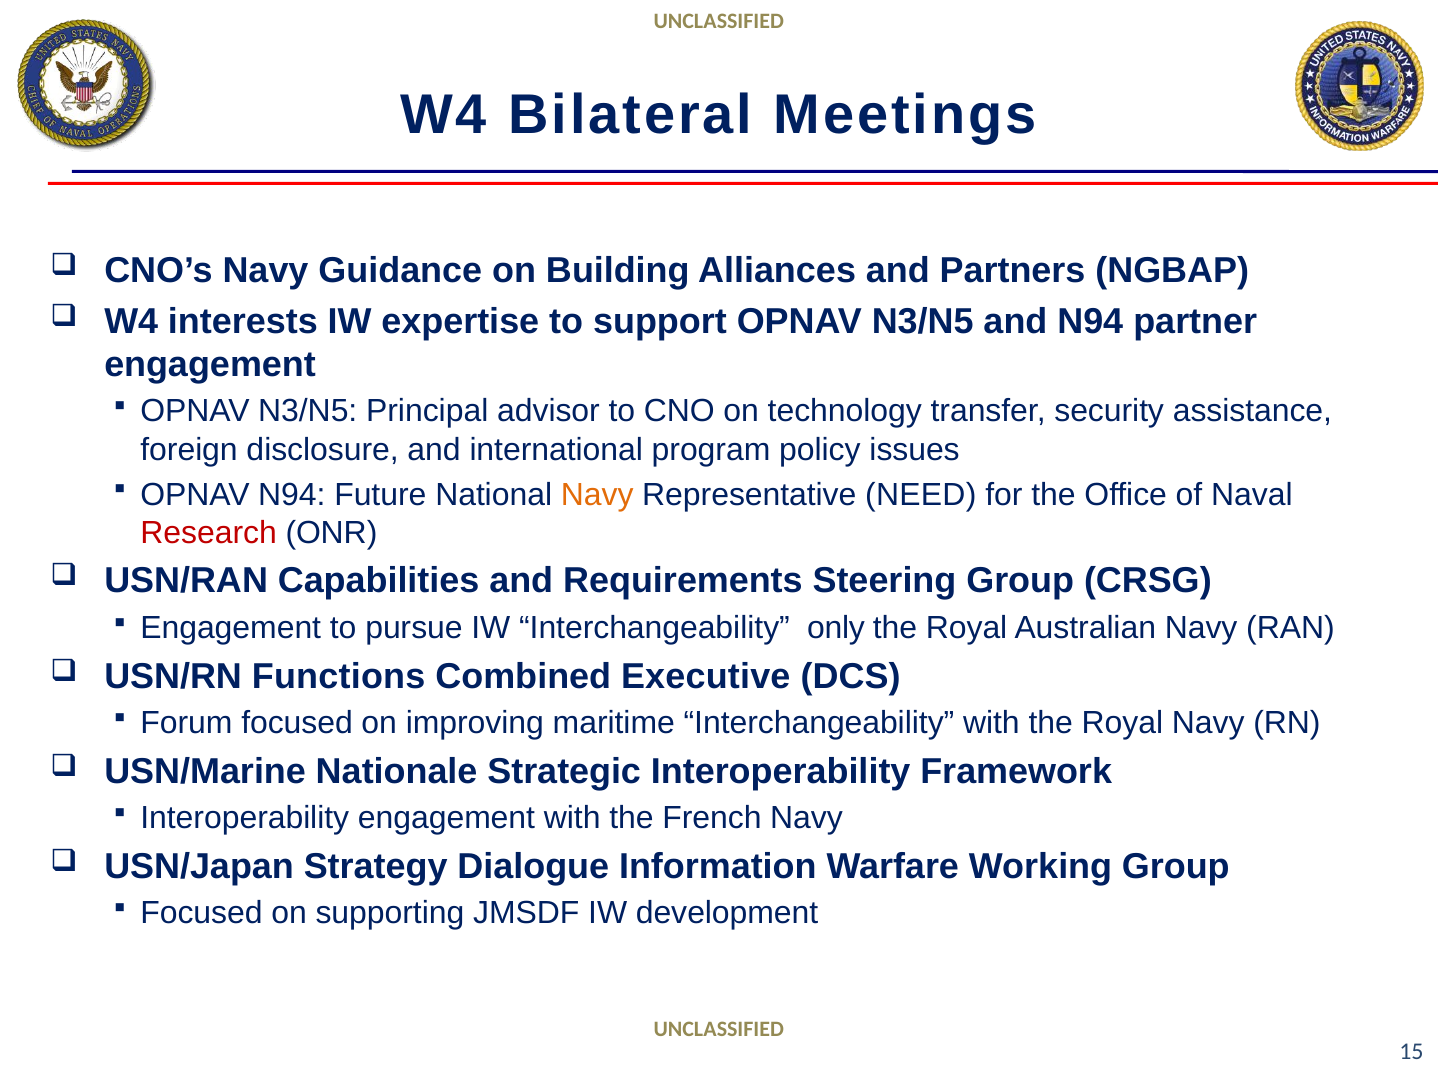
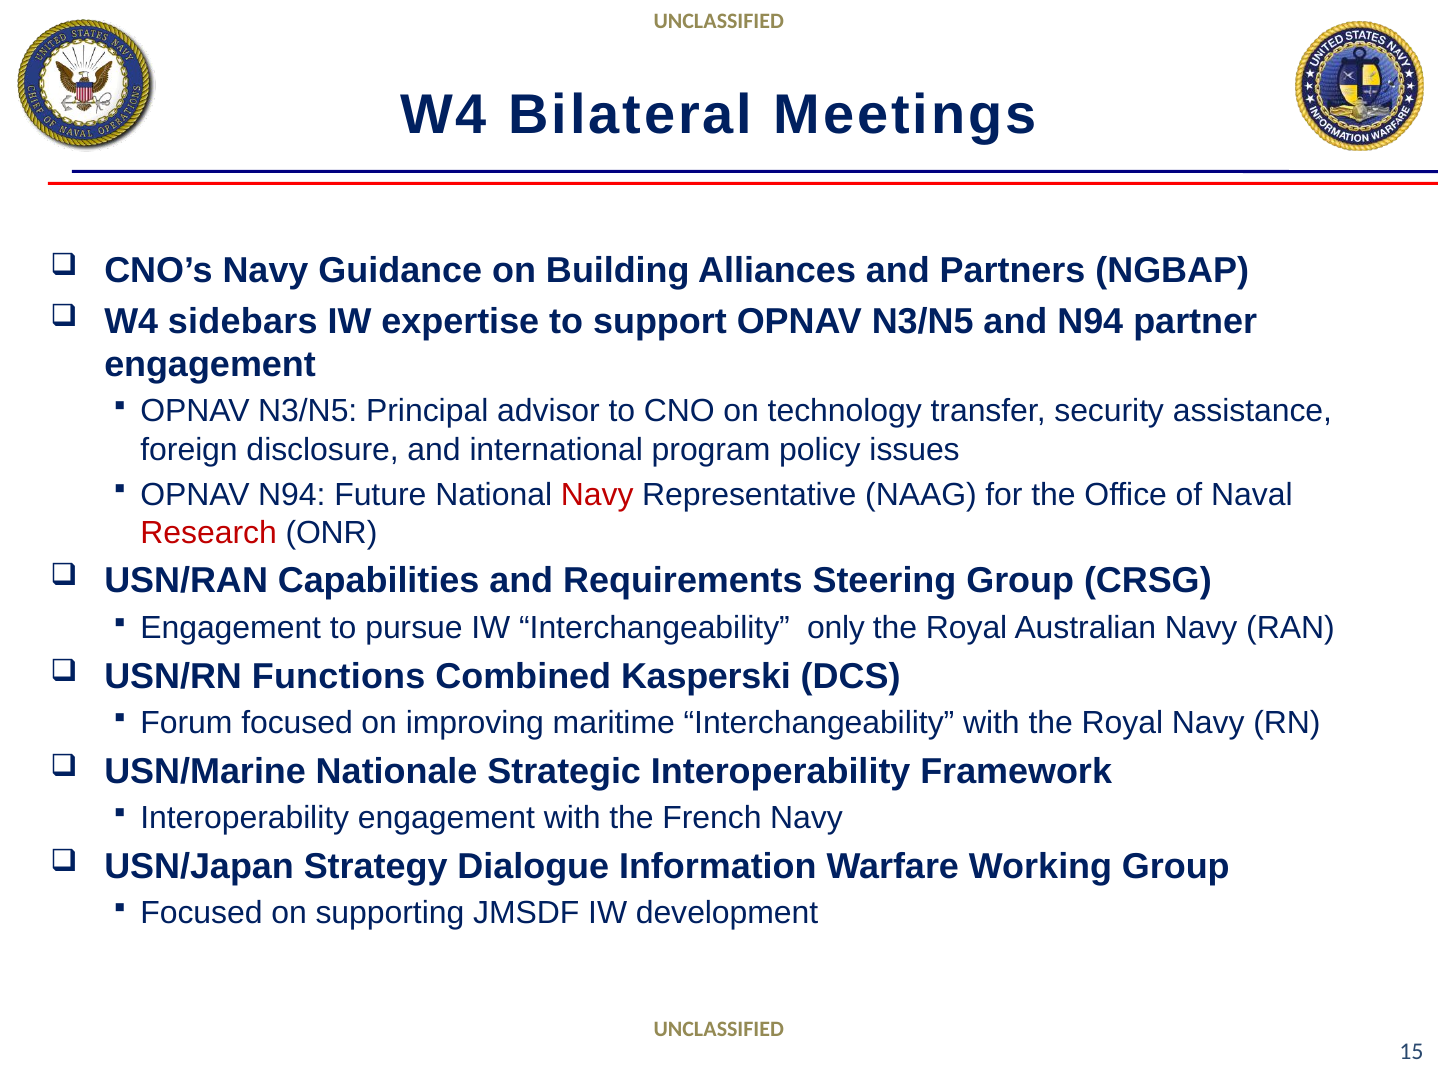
interests: interests -> sidebars
Navy at (597, 494) colour: orange -> red
NEED: NEED -> NAAG
Executive: Executive -> Kasperski
